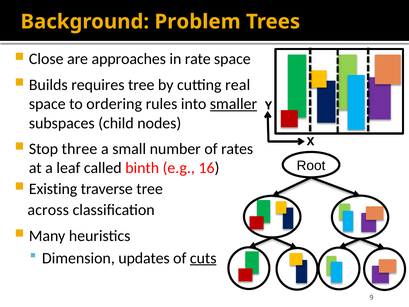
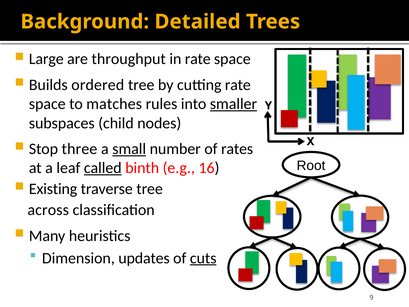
Problem: Problem -> Detailed
Close: Close -> Large
approaches: approaches -> throughput
requires: requires -> ordered
cutting real: real -> rate
ordering: ordering -> matches
small underline: none -> present
called underline: none -> present
